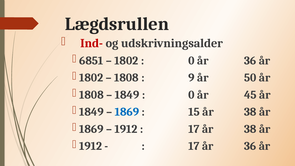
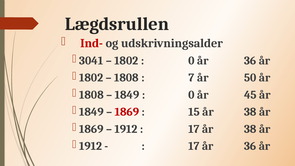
6851: 6851 -> 3041
9: 9 -> 7
1869 at (127, 112) colour: blue -> red
